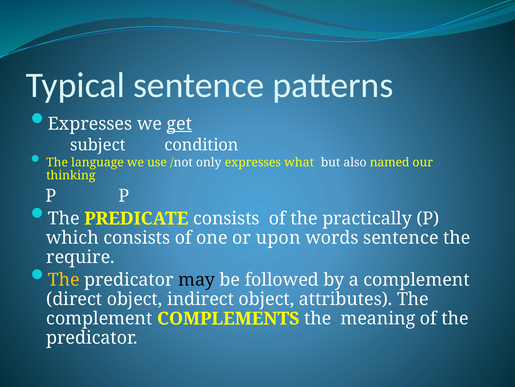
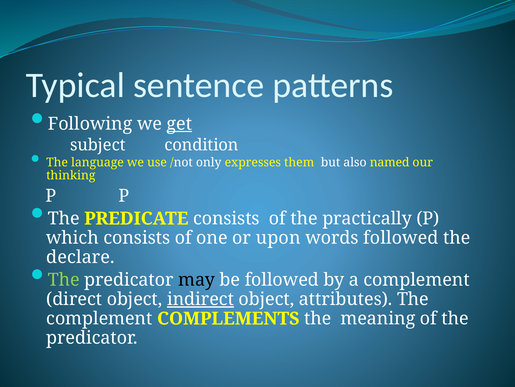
Expresses at (90, 124): Expresses -> Following
what: what -> them
words sentence: sentence -> followed
require: require -> declare
The at (64, 279) colour: yellow -> light green
indirect underline: none -> present
